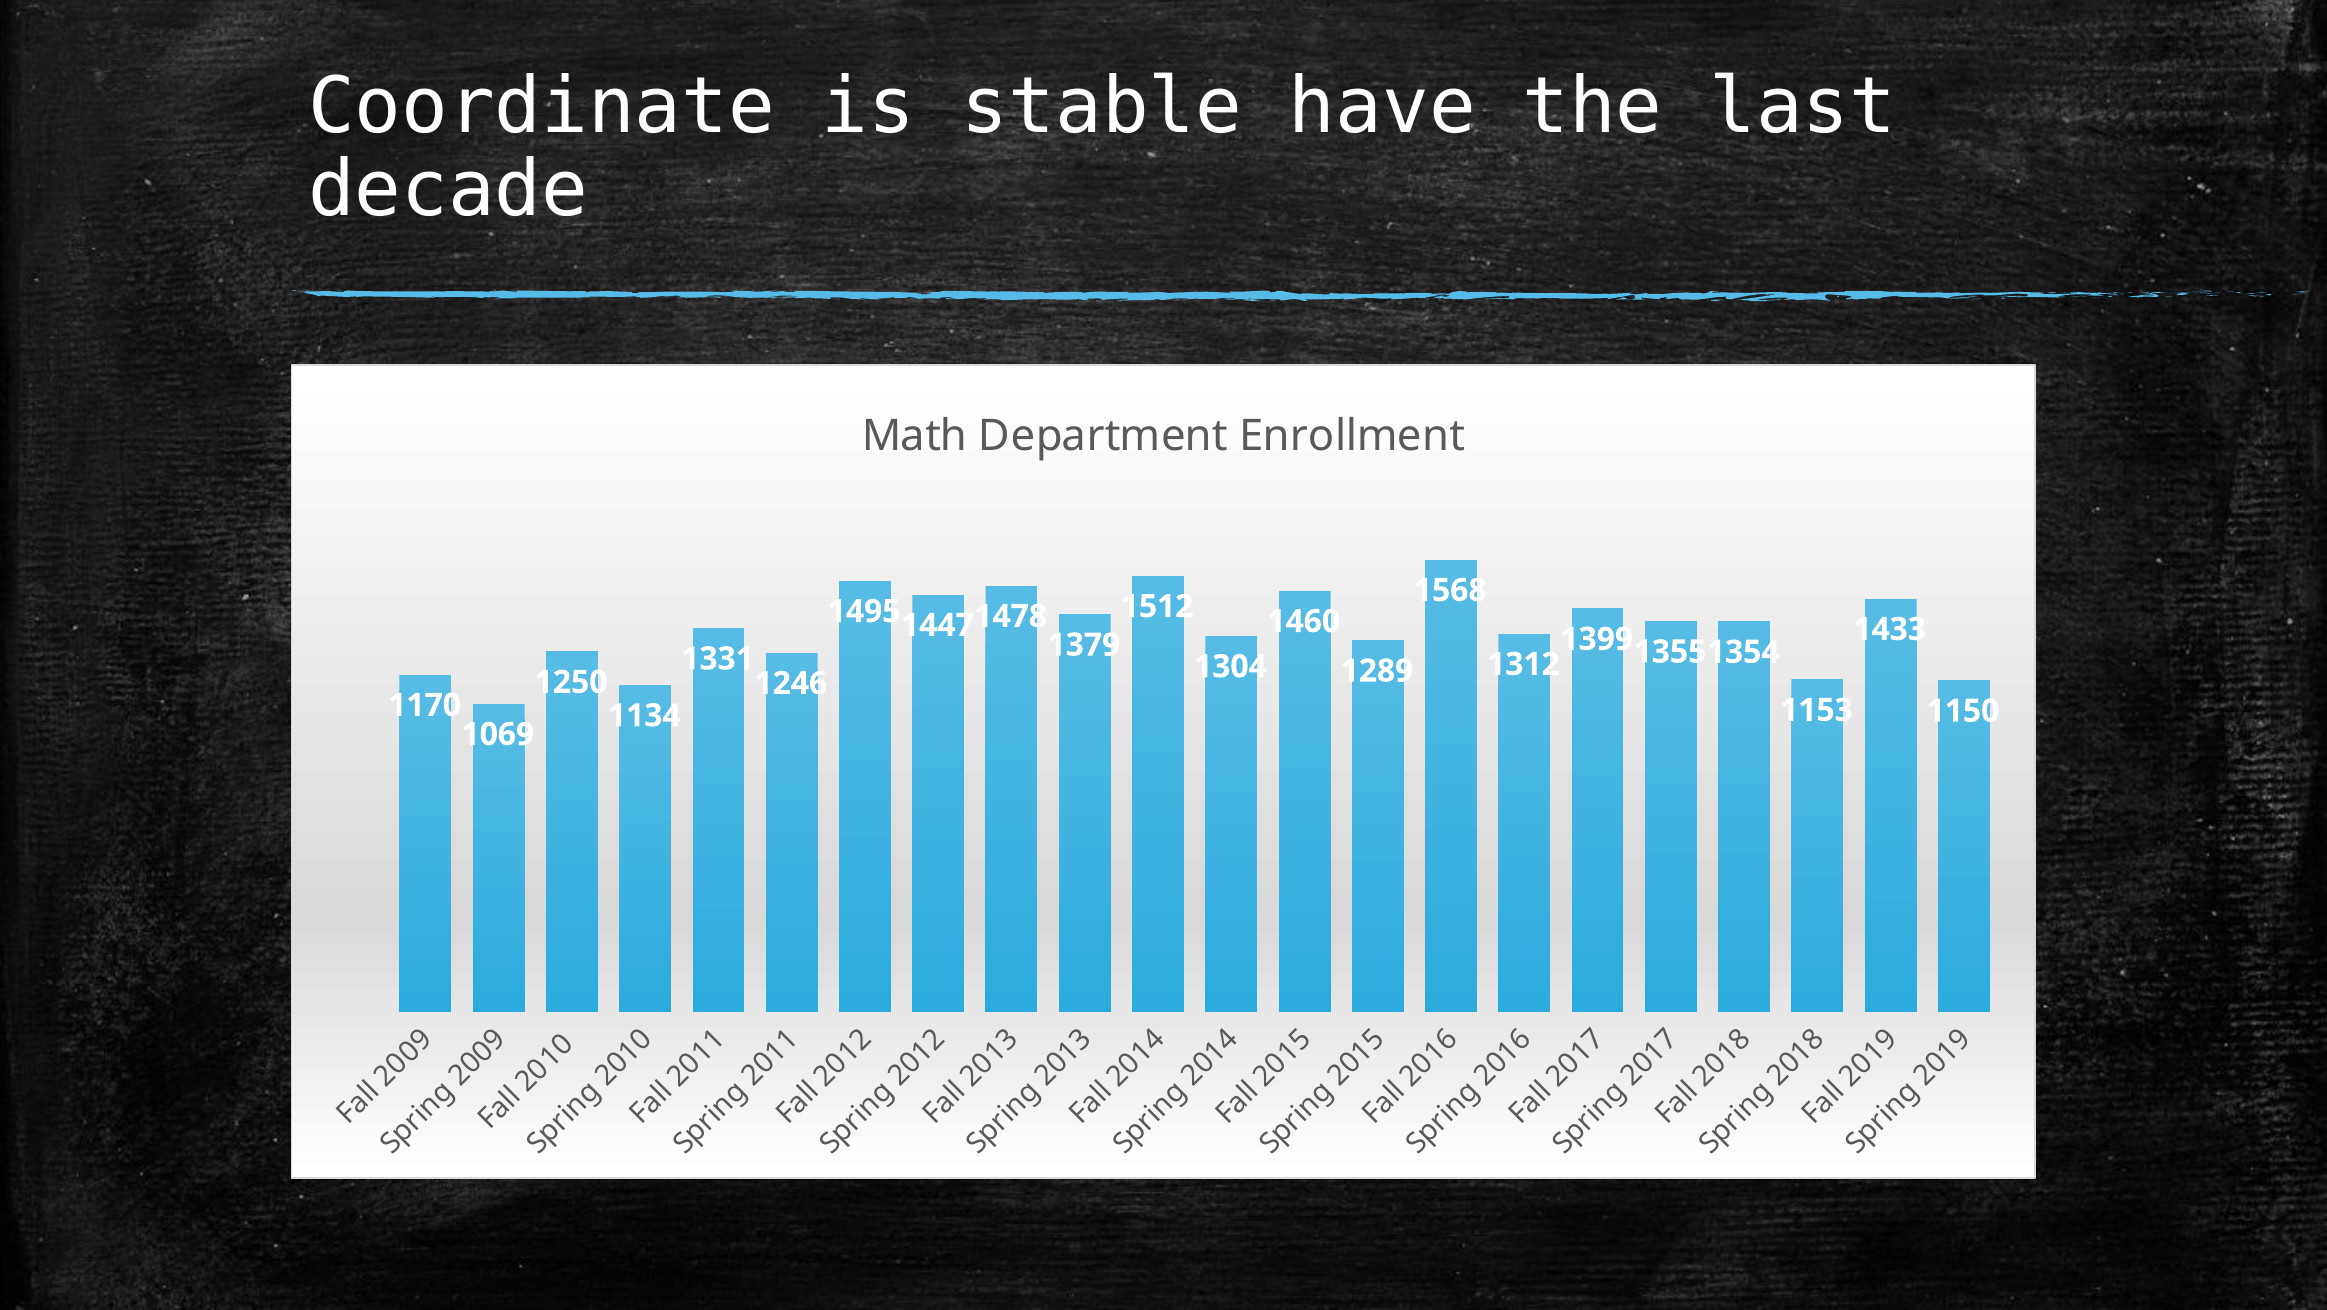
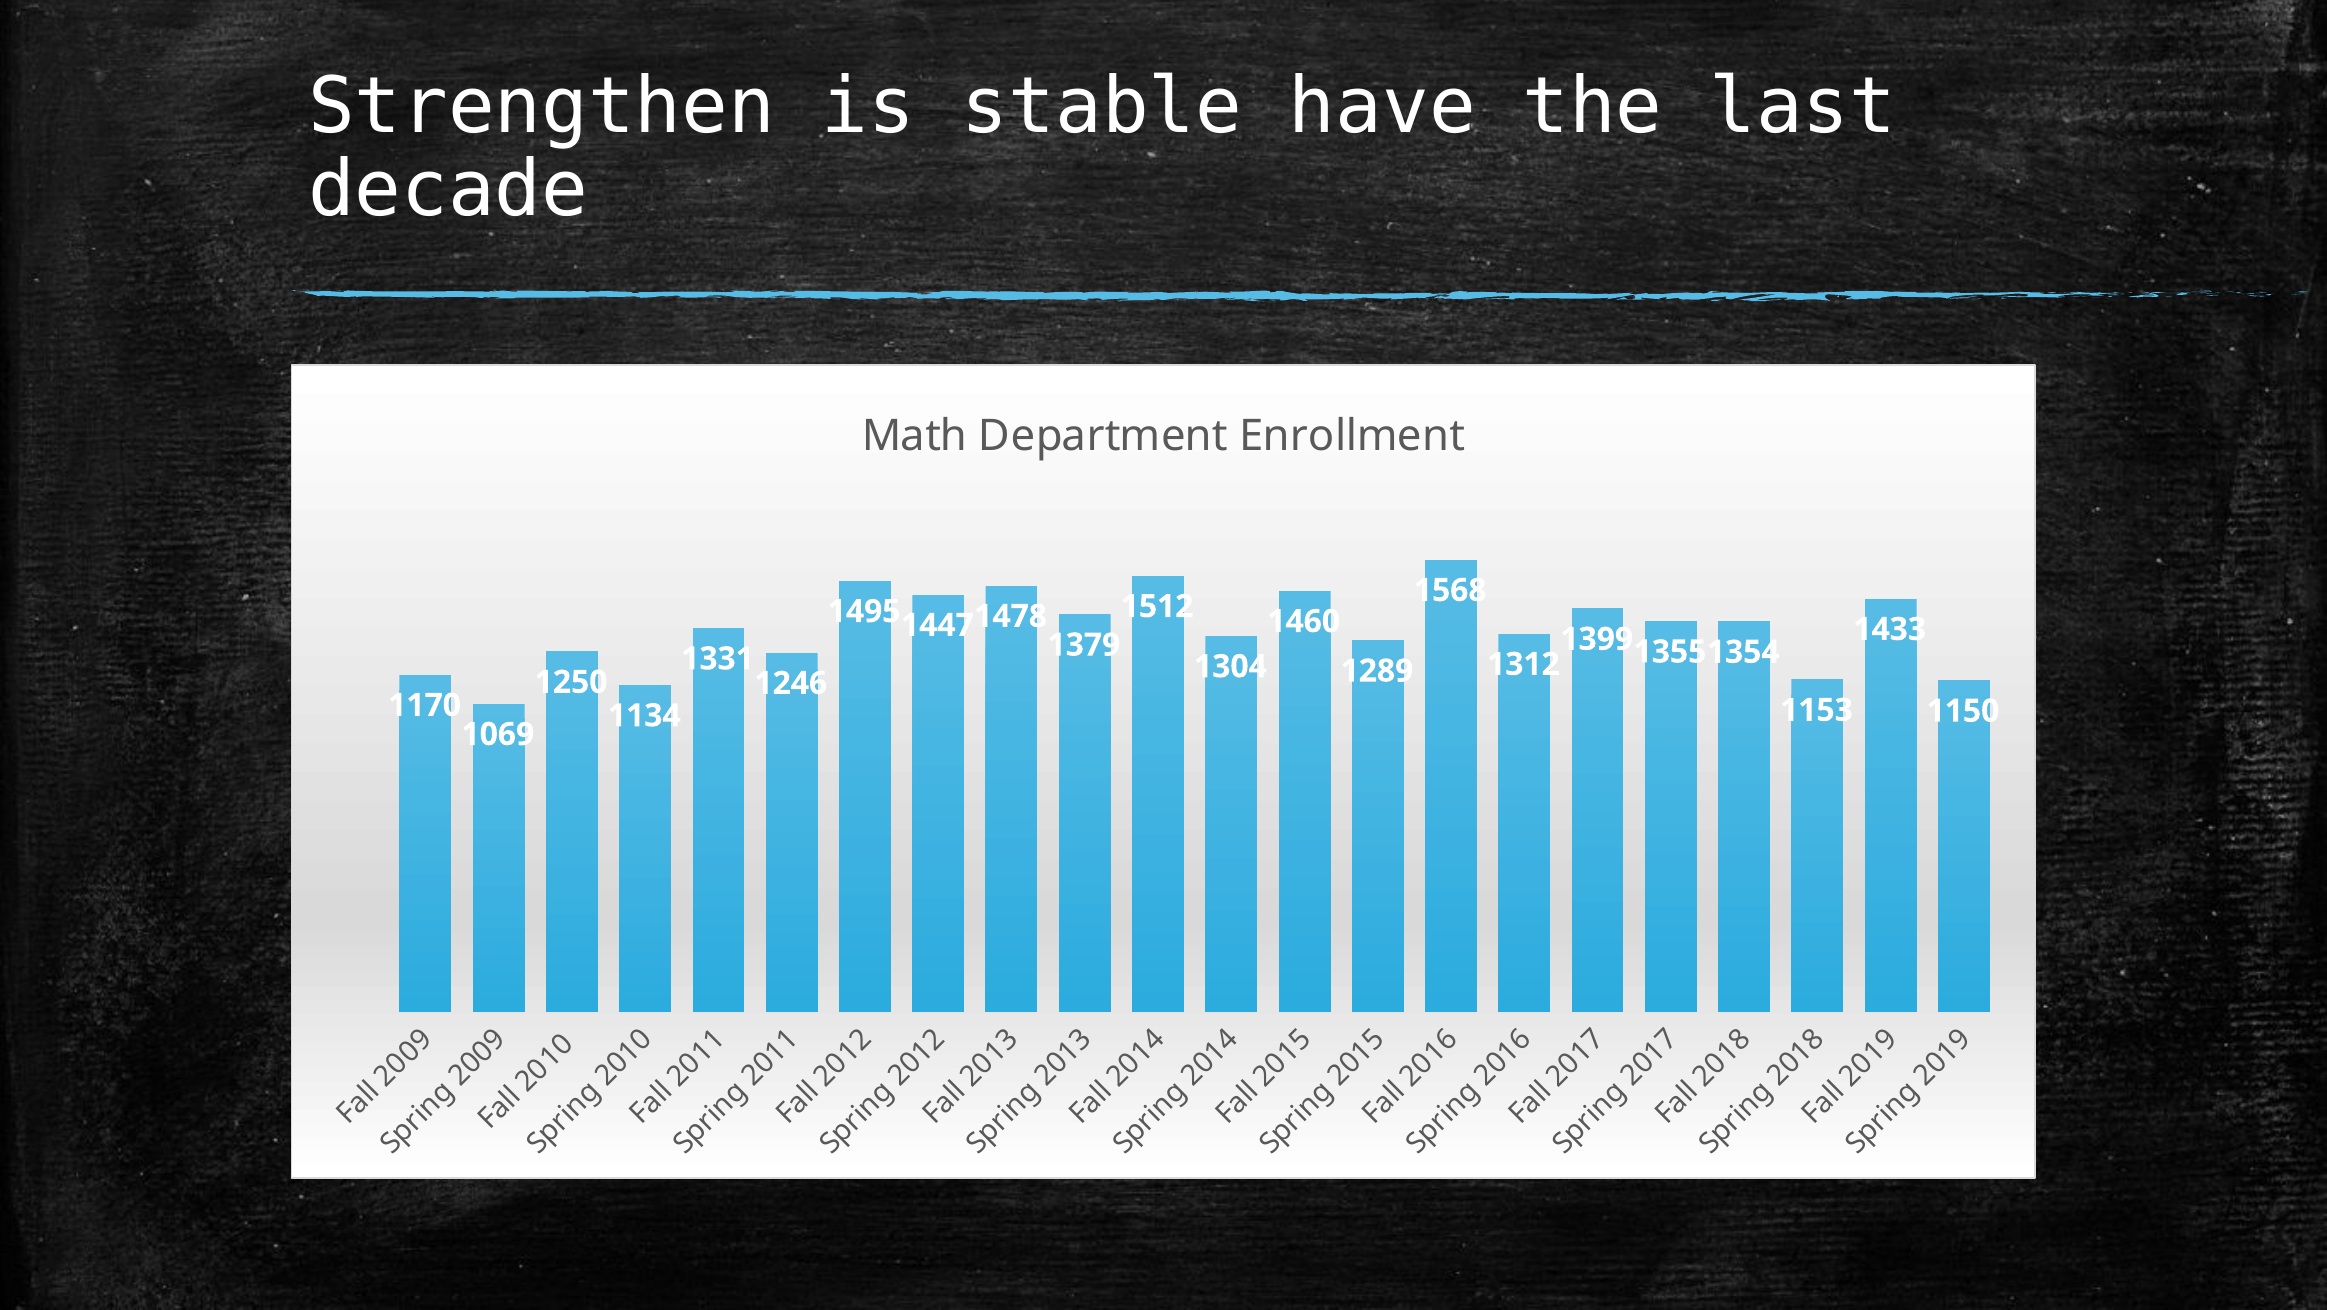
Coordinate: Coordinate -> Strengthen
